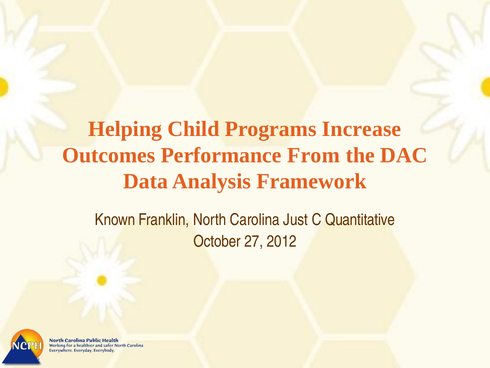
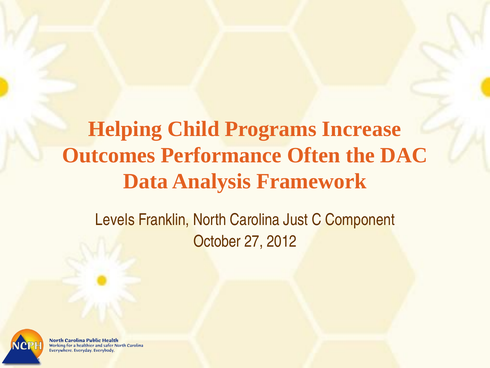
From: From -> Often
Known: Known -> Levels
Quantitative: Quantitative -> Component
